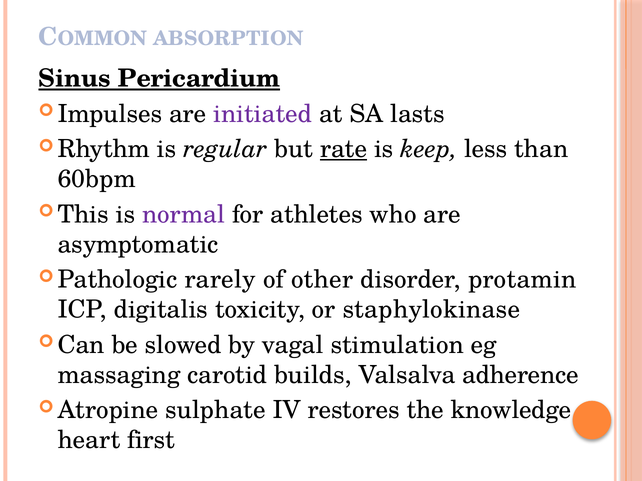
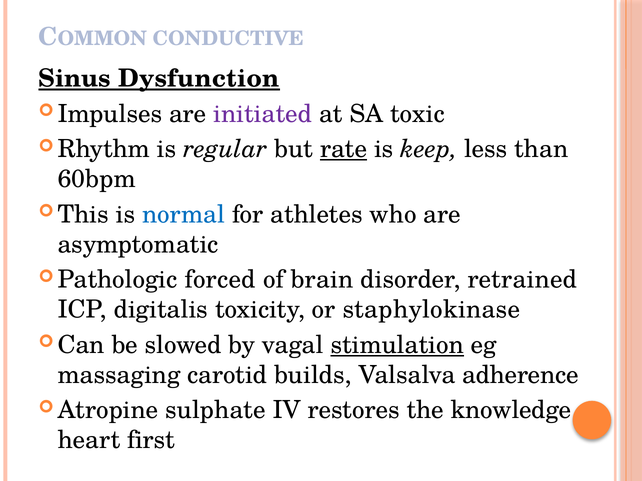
ABSORPTION: ABSORPTION -> CONDUCTIVE
Pericardium: Pericardium -> Dysfunction
lasts: lasts -> toxic
normal colour: purple -> blue
rarely: rarely -> forced
other: other -> brain
protamin: protamin -> retrained
stimulation underline: none -> present
